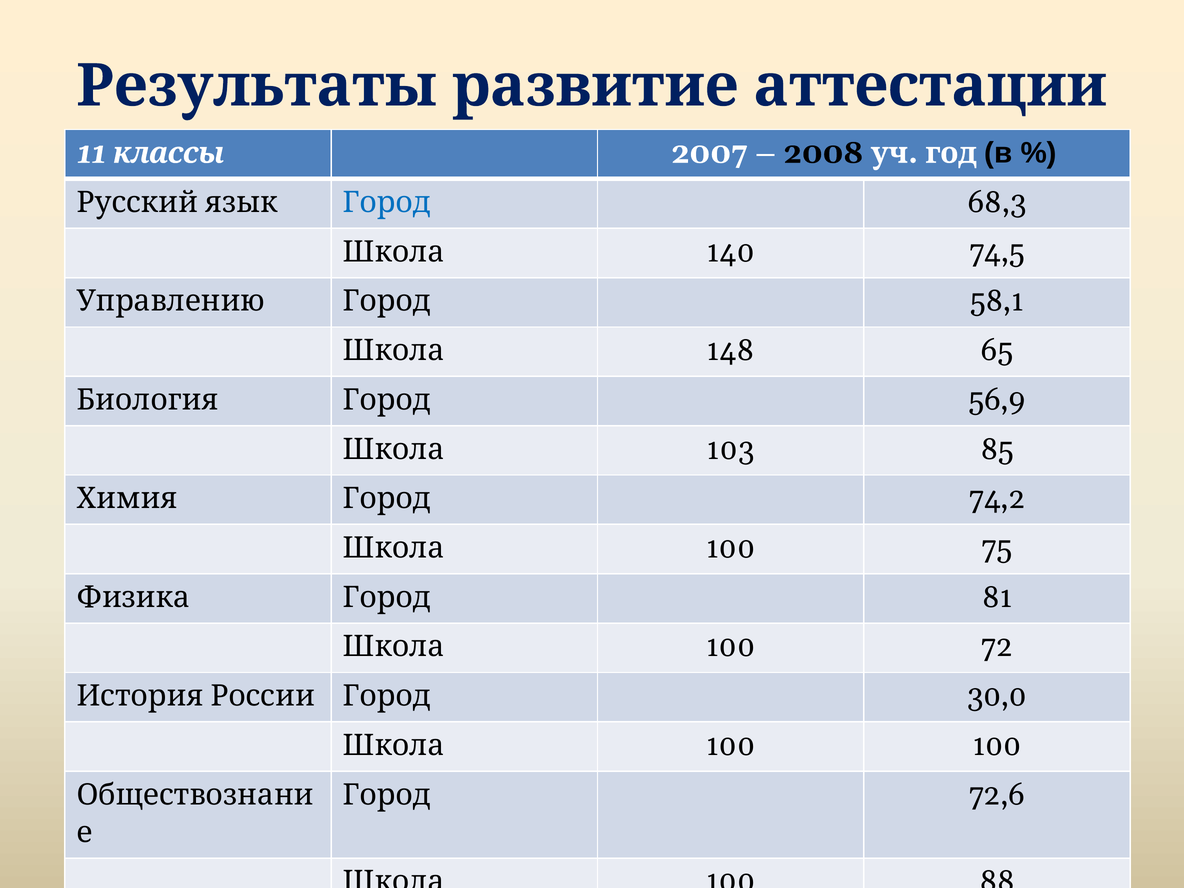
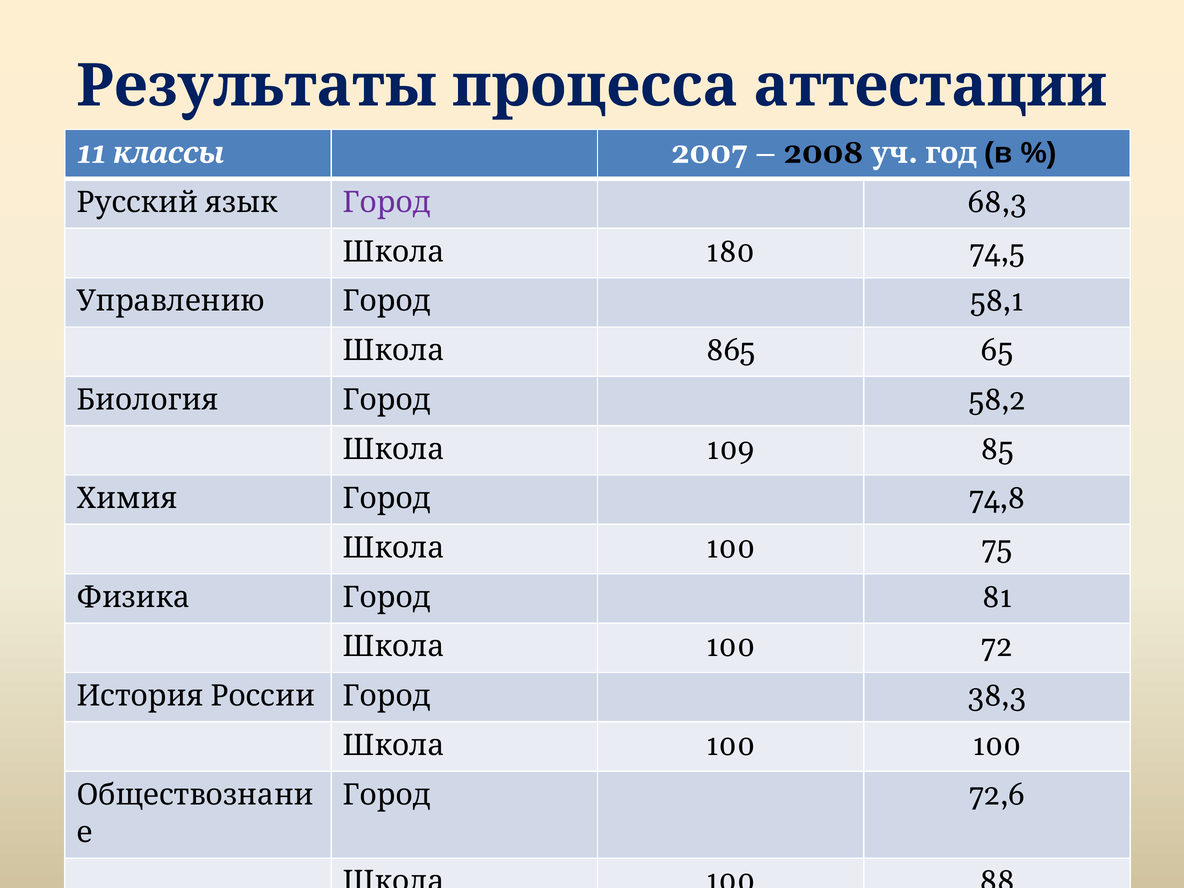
развитие: развитие -> процесса
Город at (387, 202) colour: blue -> purple
140: 140 -> 180
148: 148 -> 865
56,9: 56,9 -> 58,2
103: 103 -> 109
74,2: 74,2 -> 74,8
30,0: 30,0 -> 38,3
